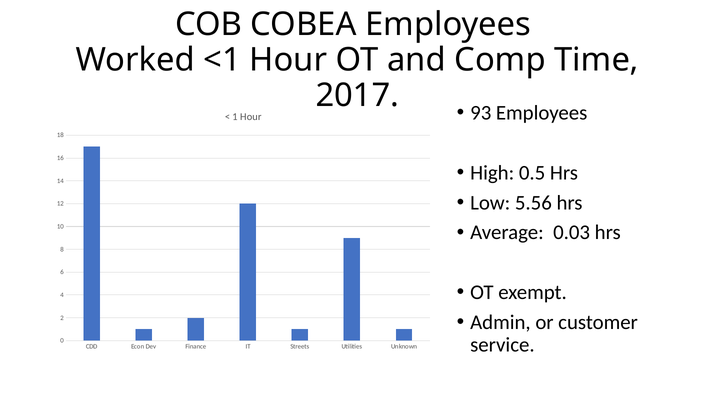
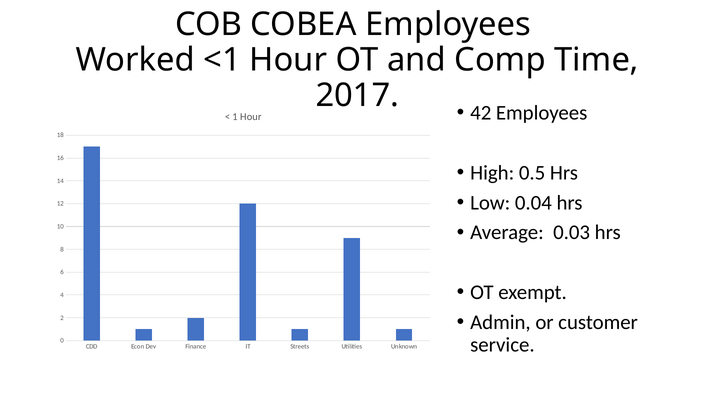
93: 93 -> 42
5.56: 5.56 -> 0.04
